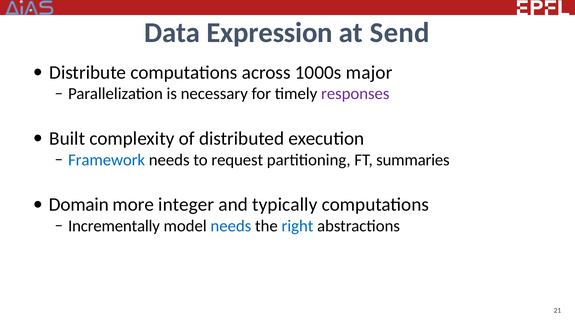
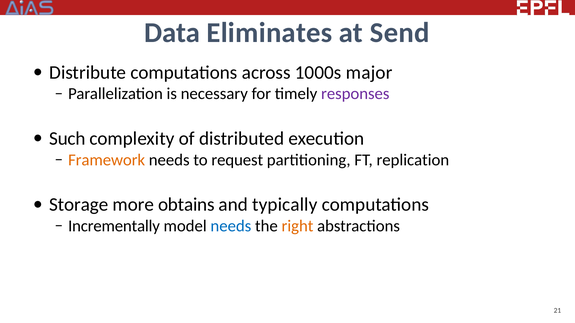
Expression: Expression -> Eliminates
Built: Built -> Such
Framework colour: blue -> orange
summaries: summaries -> replication
Domain: Domain -> Storage
integer: integer -> obtains
right colour: blue -> orange
